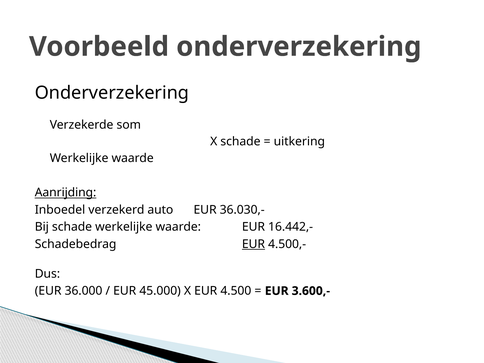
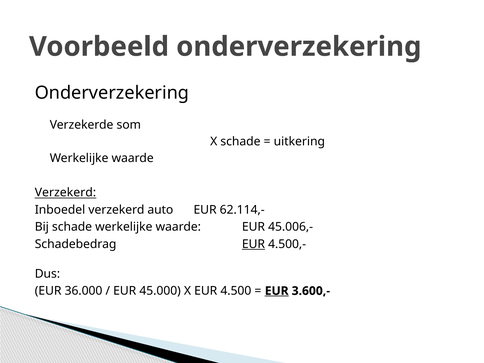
Aanrijding at (66, 193): Aanrijding -> Verzekerd
36.030,-: 36.030,- -> 62.114,-
16.442,-: 16.442,- -> 45.006,-
EUR at (277, 291) underline: none -> present
